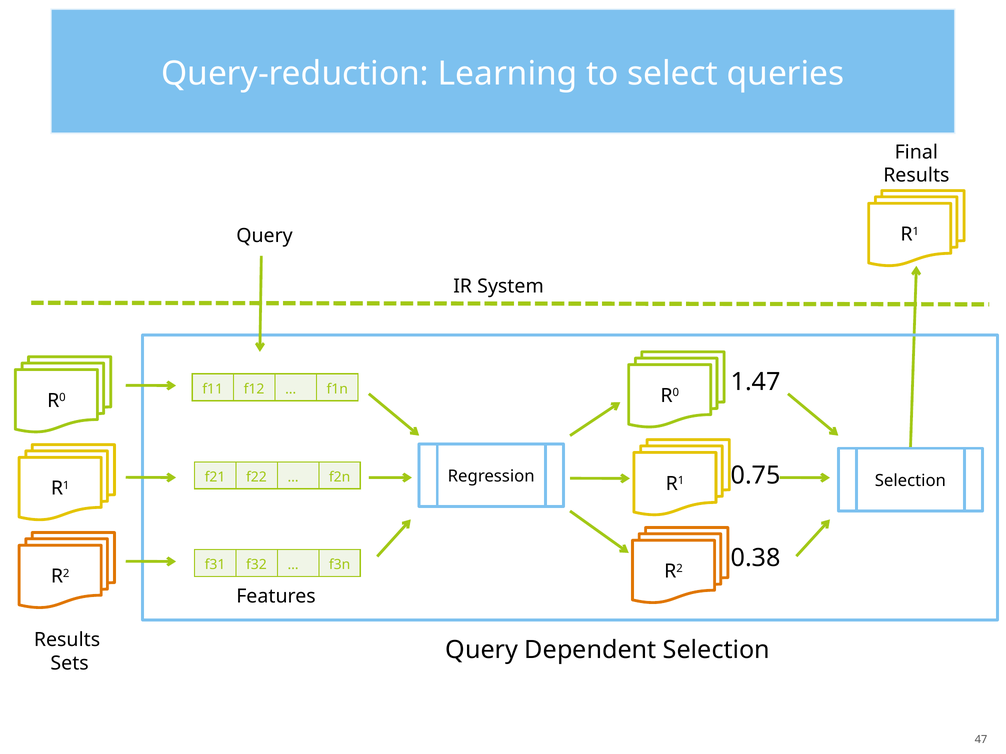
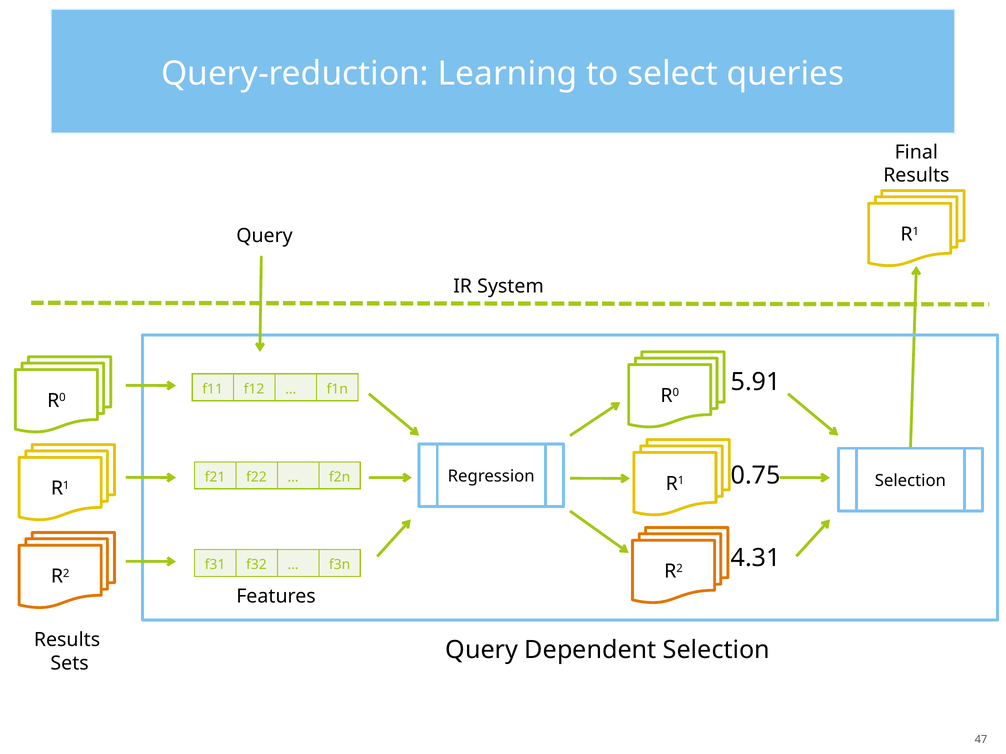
1.47: 1.47 -> 5.91
0.38: 0.38 -> 4.31
